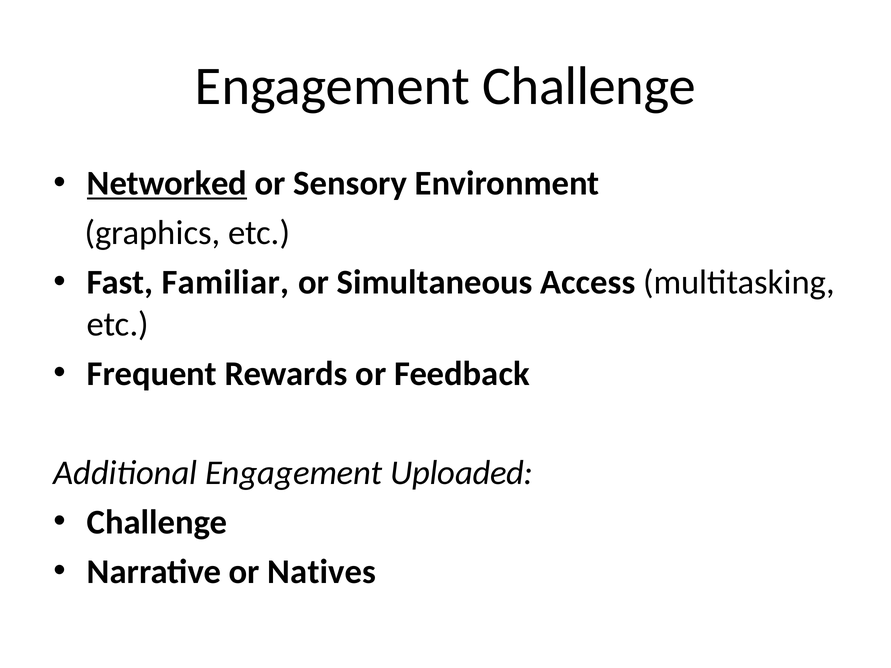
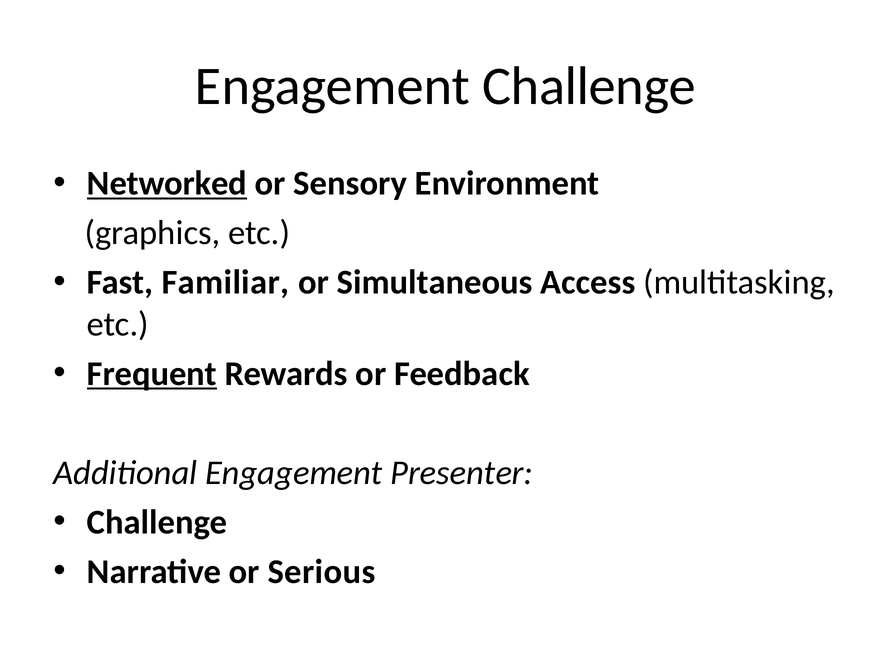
Frequent underline: none -> present
Uploaded: Uploaded -> Presenter
Natives: Natives -> Serious
